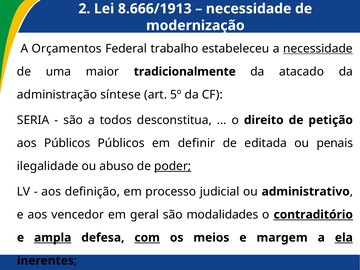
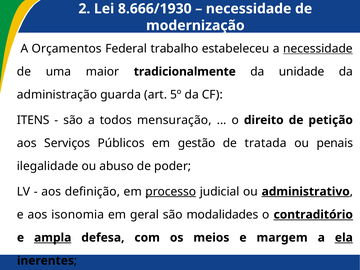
8.666/1913: 8.666/1913 -> 8.666/1930
atacado: atacado -> unidade
síntese: síntese -> guarda
SERIA: SERIA -> ITENS
desconstitua: desconstitua -> mensuração
aos Públicos: Públicos -> Serviços
definir: definir -> gestão
editada: editada -> tratada
poder underline: present -> none
processo underline: none -> present
administrativo underline: none -> present
vencedor: vencedor -> isonomia
com underline: present -> none
